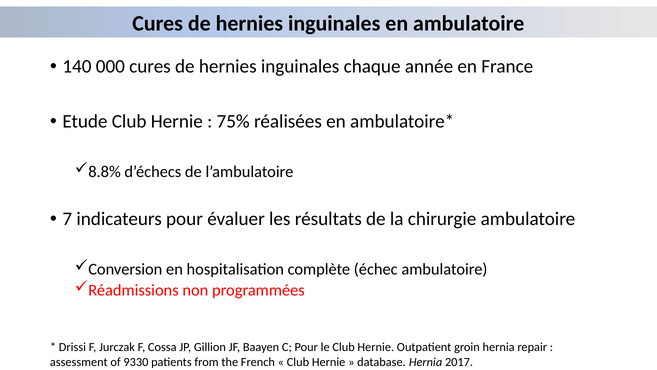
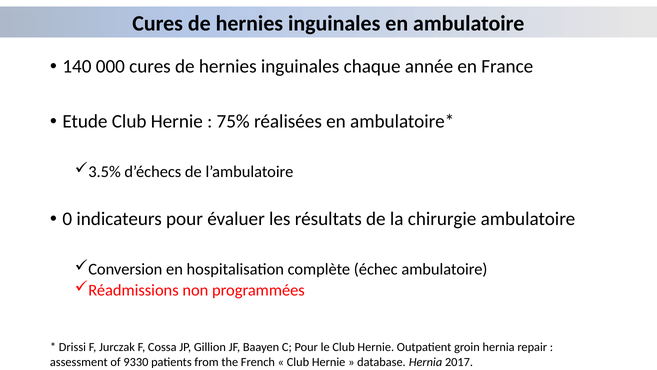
8.8%: 8.8% -> 3.5%
7: 7 -> 0
